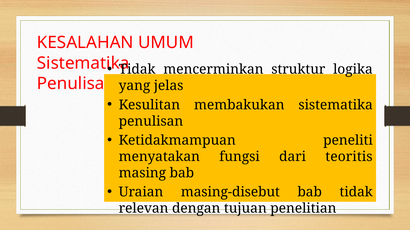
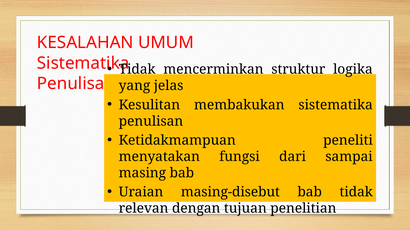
teoritis: teoritis -> sampai
